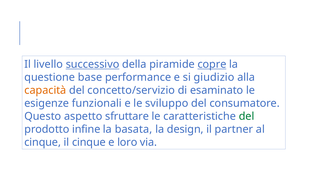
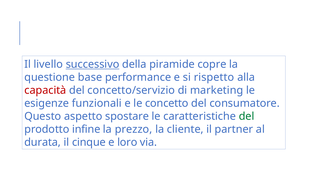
copre underline: present -> none
giudizio: giudizio -> rispetto
capacità colour: orange -> red
esaminato: esaminato -> marketing
sviluppo: sviluppo -> concetto
sfruttare: sfruttare -> spostare
basata: basata -> prezzo
design: design -> cliente
cinque at (43, 142): cinque -> durata
